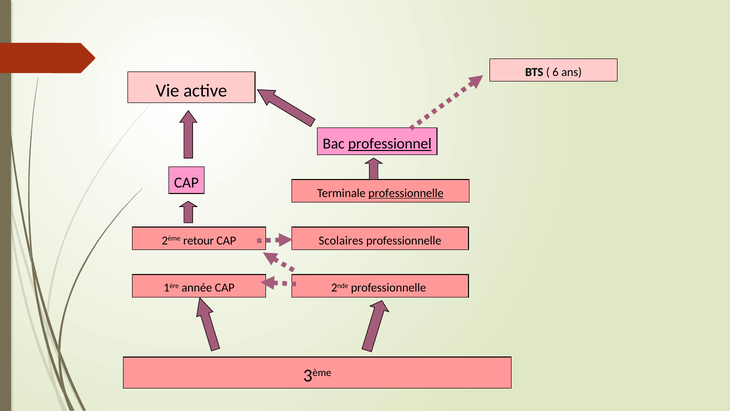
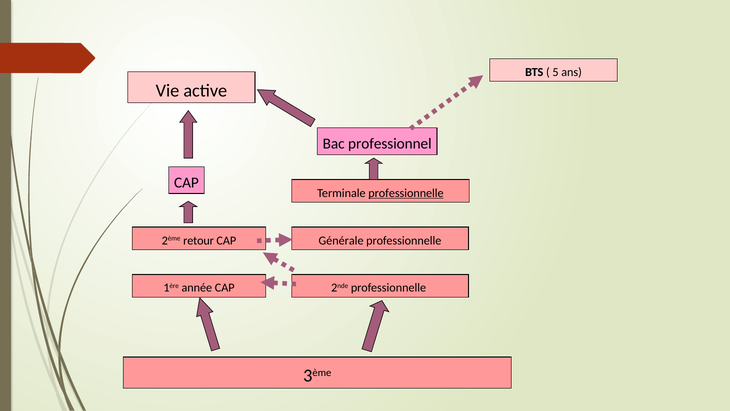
6: 6 -> 5
professionnel underline: present -> none
Scolaires: Scolaires -> Générale
